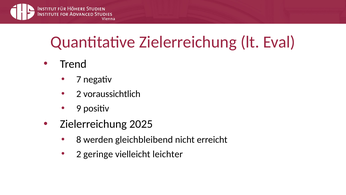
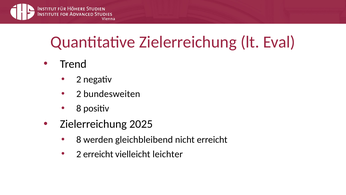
7 at (79, 79): 7 -> 2
voraussichtlich: voraussichtlich -> bundesweiten
9 at (79, 108): 9 -> 8
2 geringe: geringe -> erreicht
